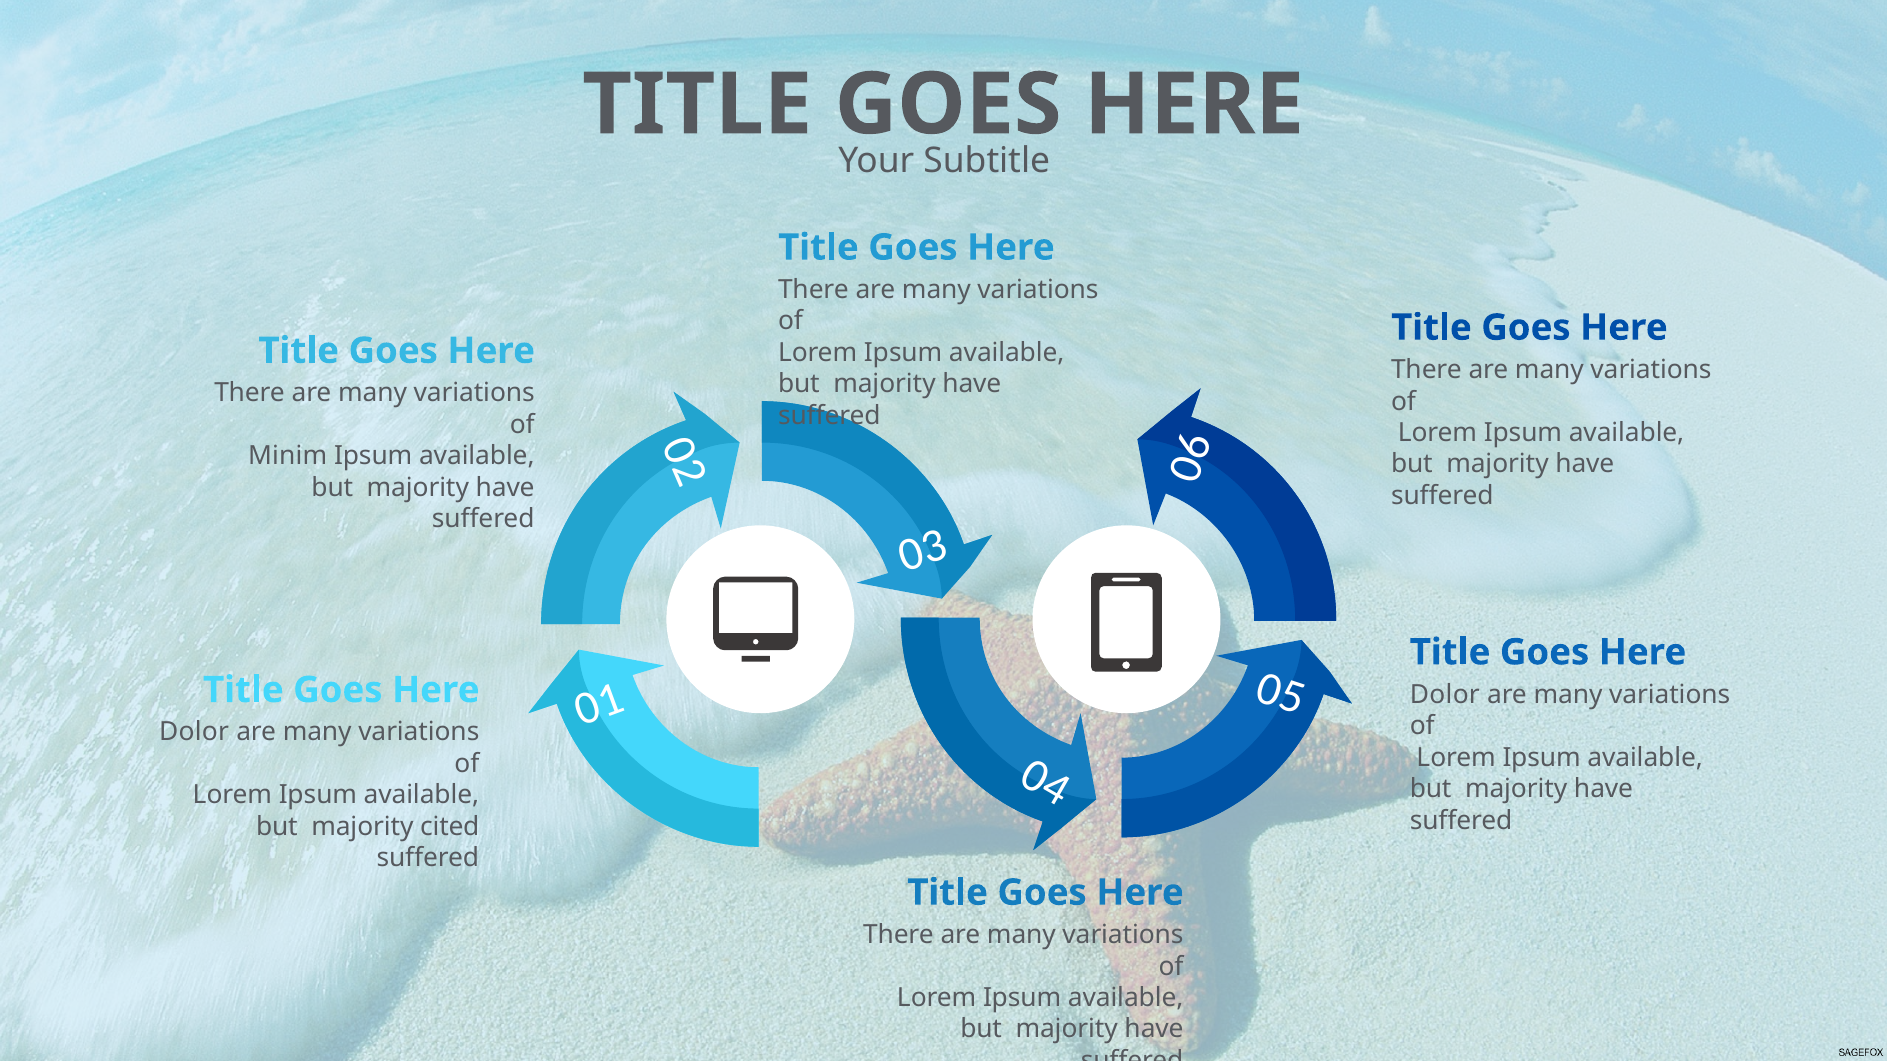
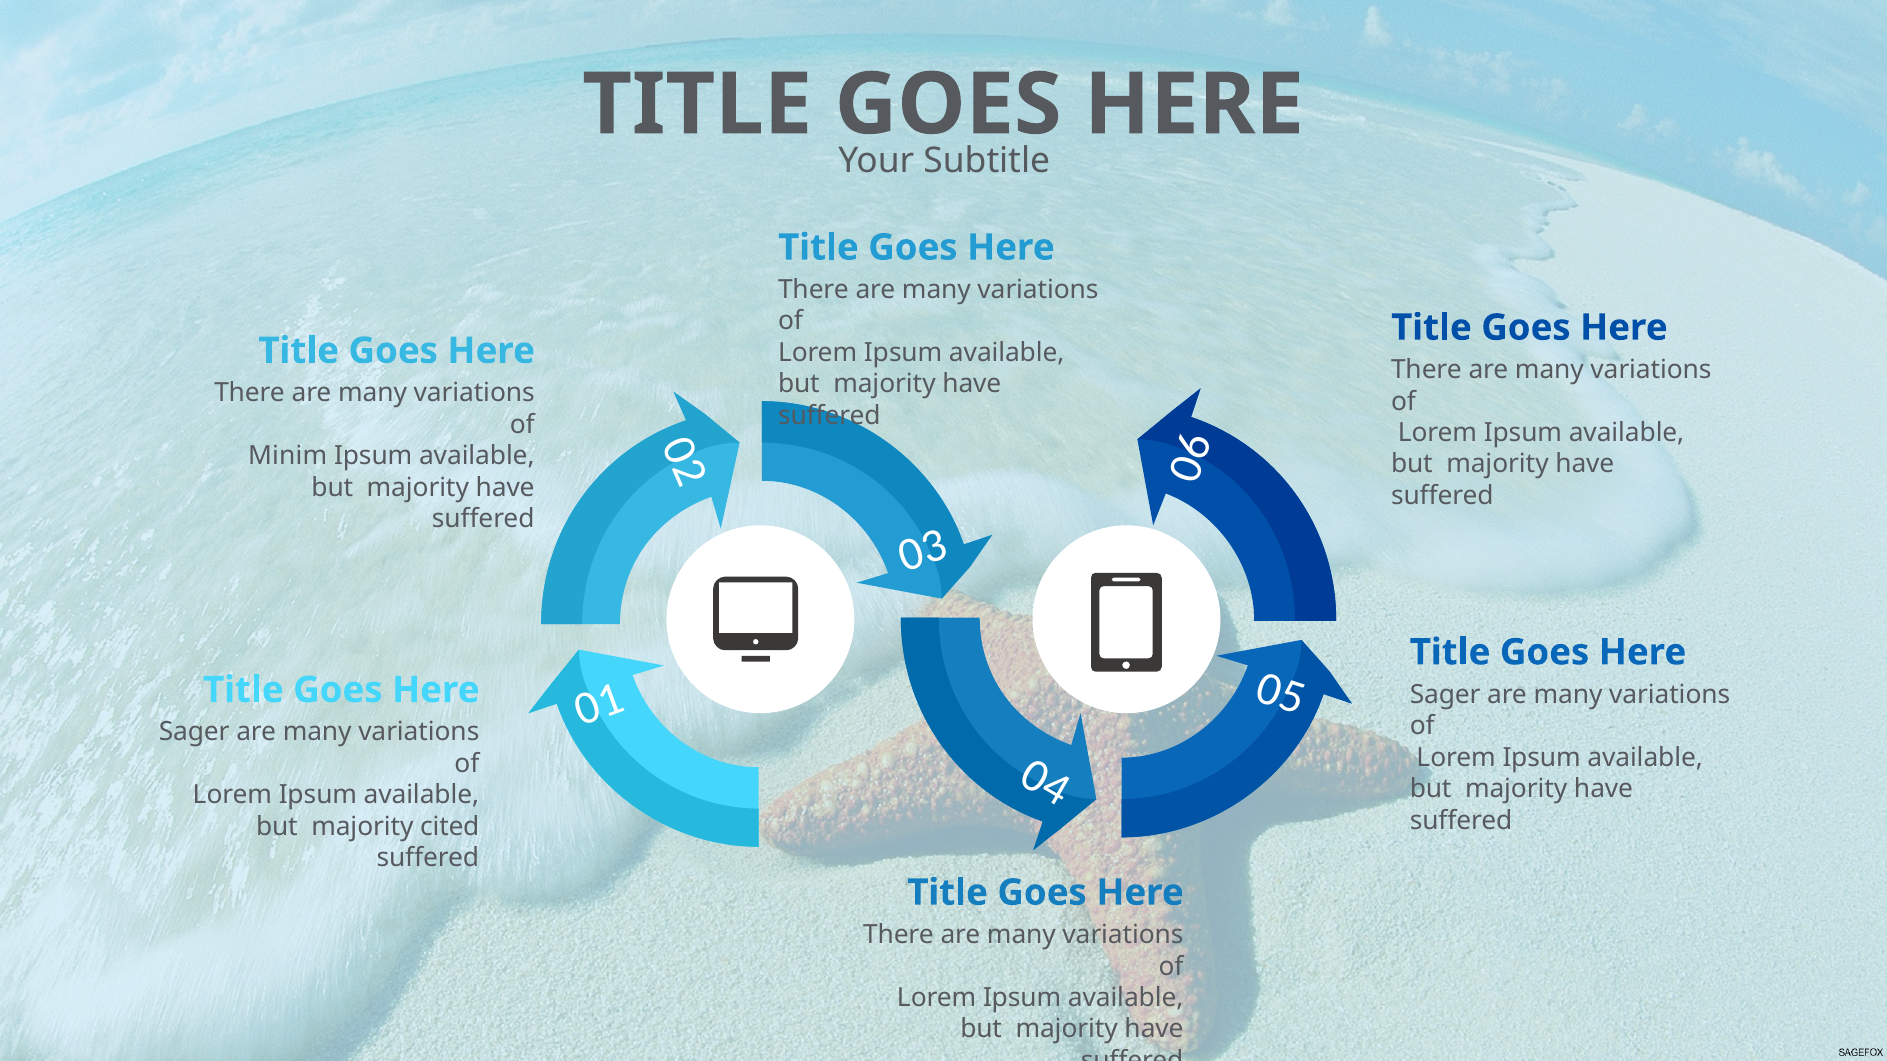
Dolor at (1445, 695): Dolor -> Sager
Dolor at (194, 733): Dolor -> Sager
